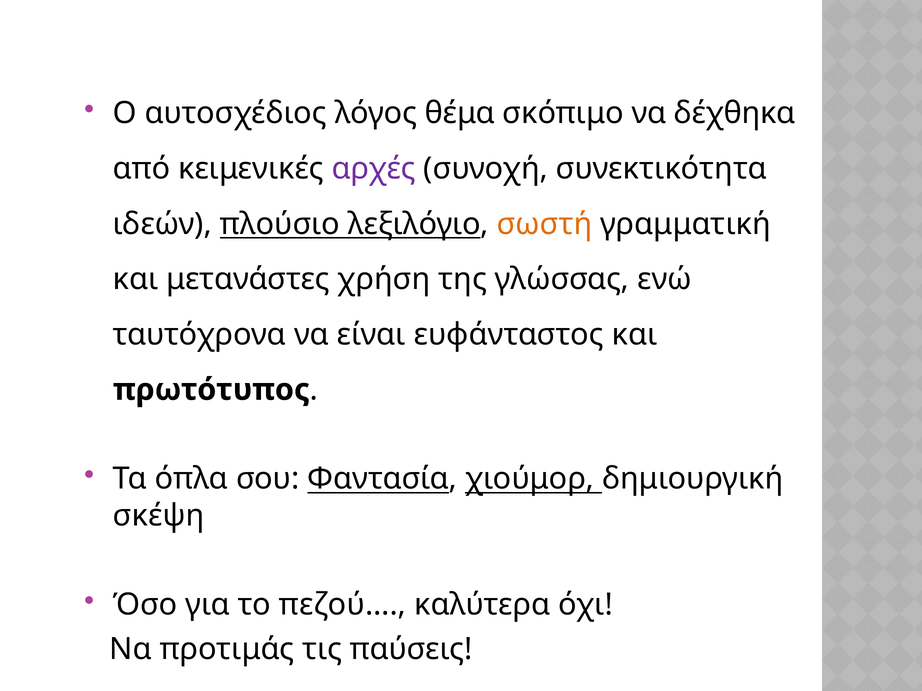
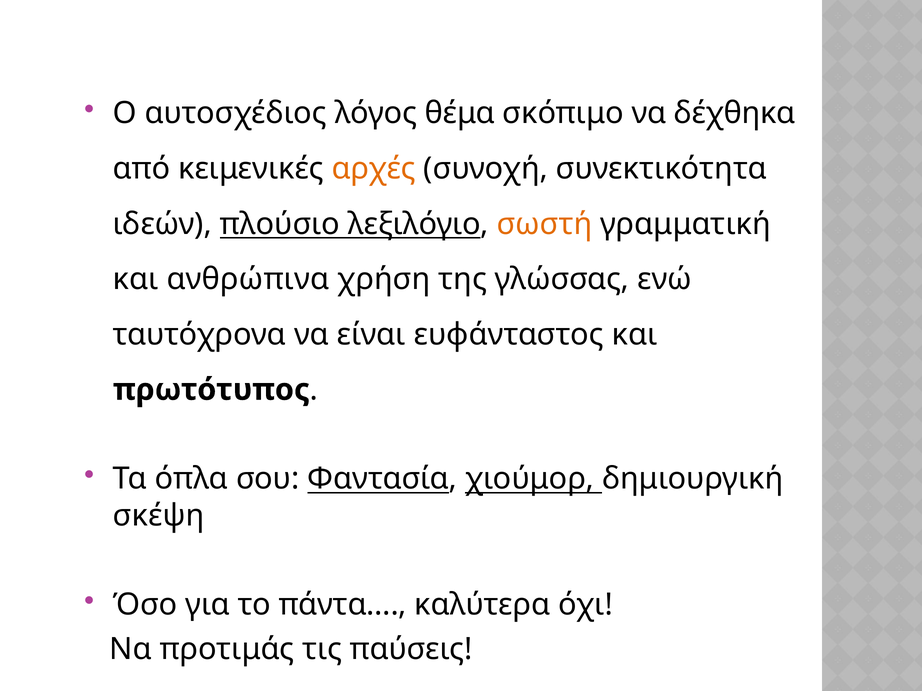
αρχές colour: purple -> orange
μετανάστες: μετανάστες -> ανθρώπινα
πεζού…: πεζού… -> πάντα…
